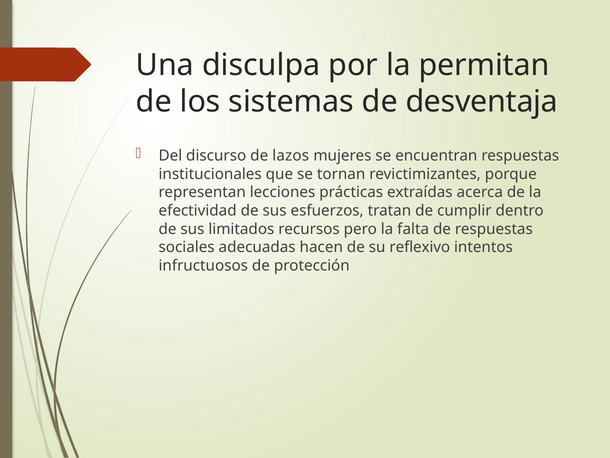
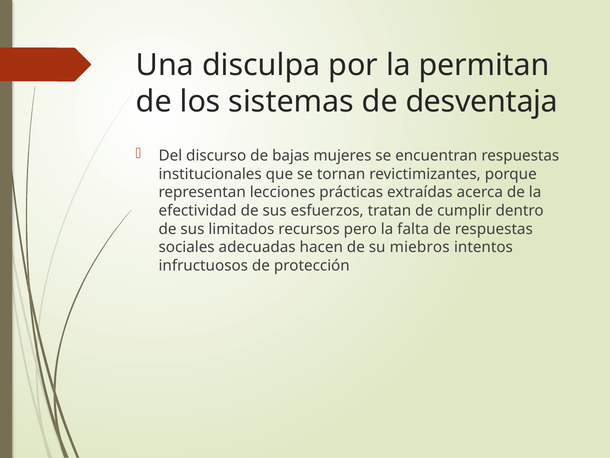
lazos: lazos -> bajas
reflexivo: reflexivo -> miebros
